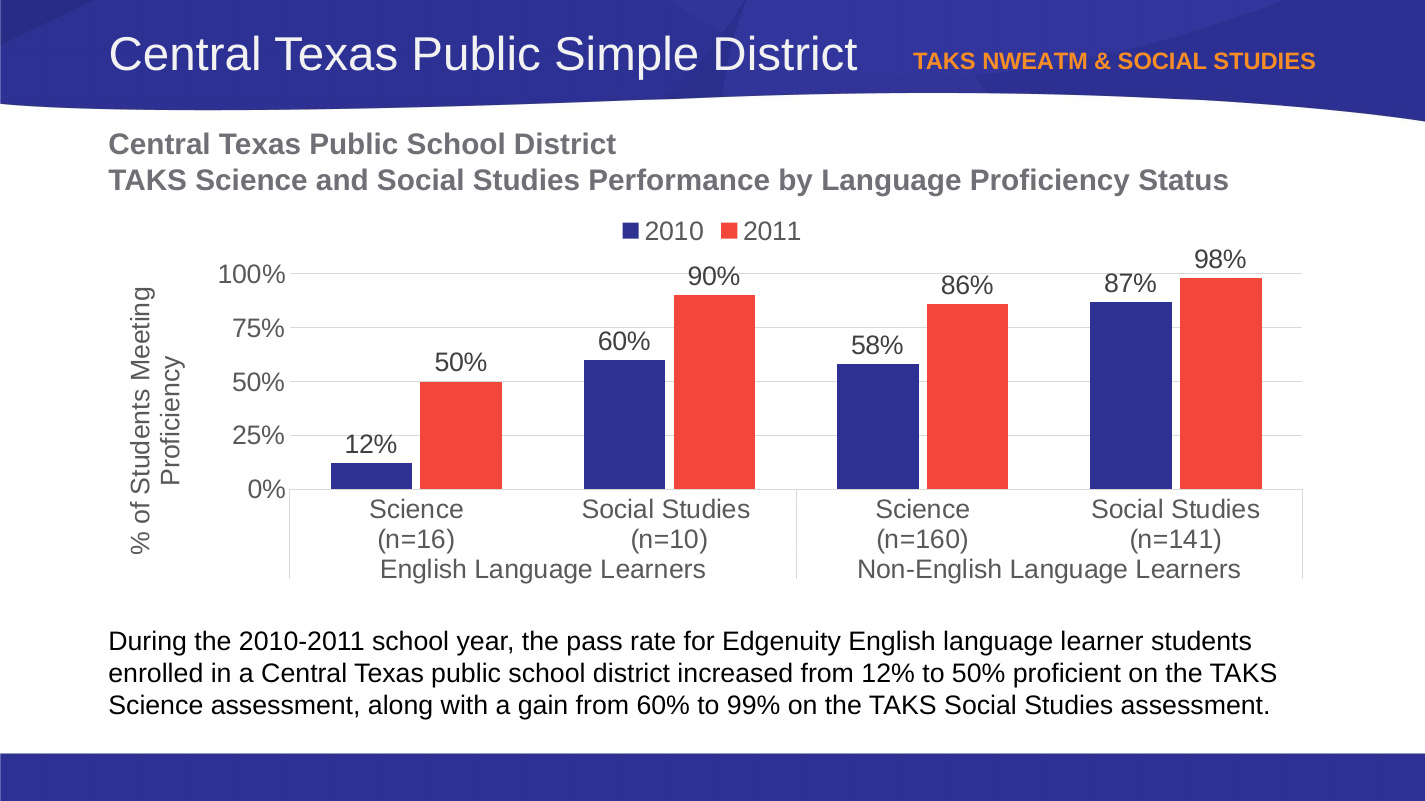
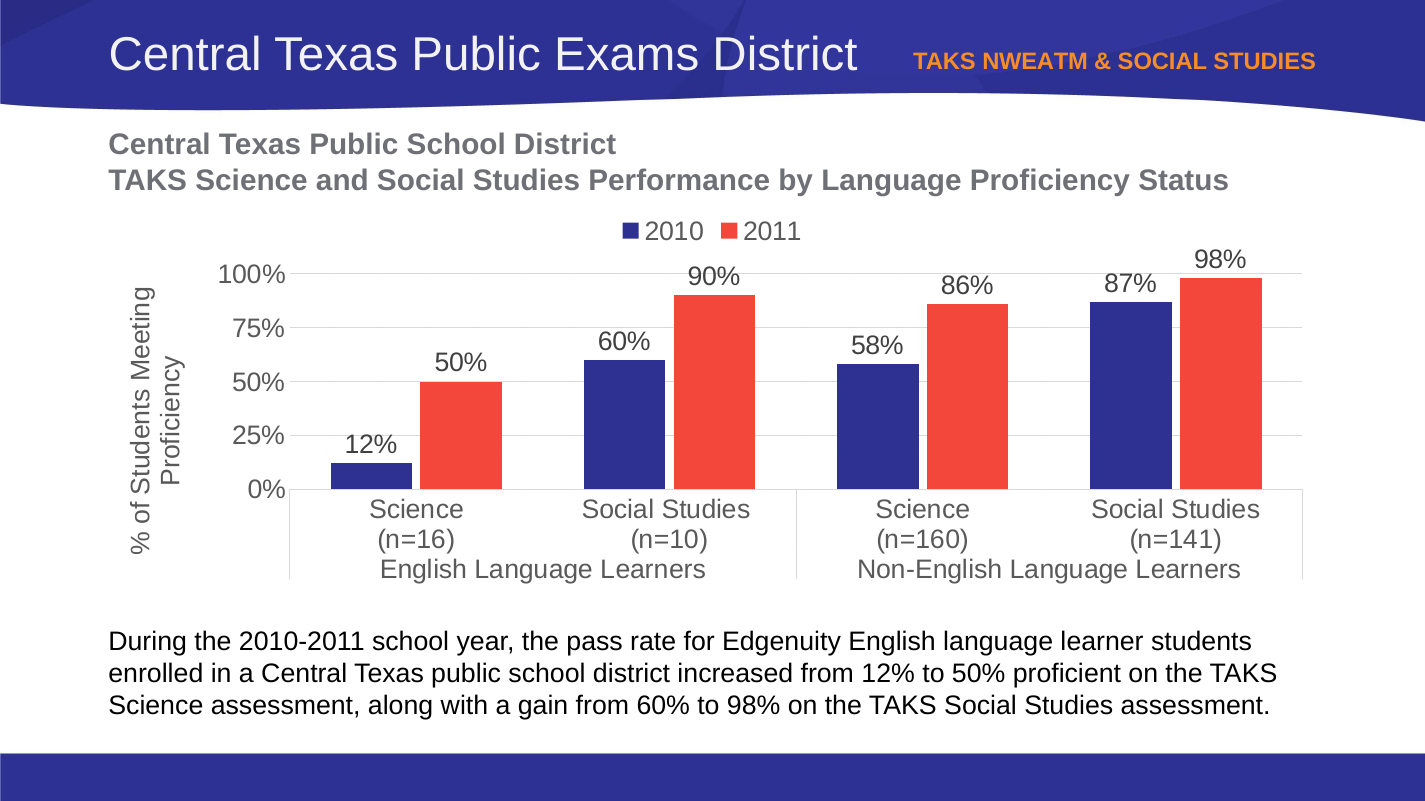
Simple: Simple -> Exams
to 99%: 99% -> 98%
